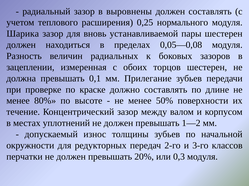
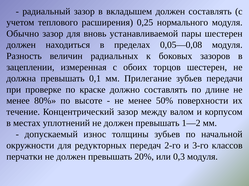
выровнены: выровнены -> вкладышем
Шарика: Шарика -> Обычно
